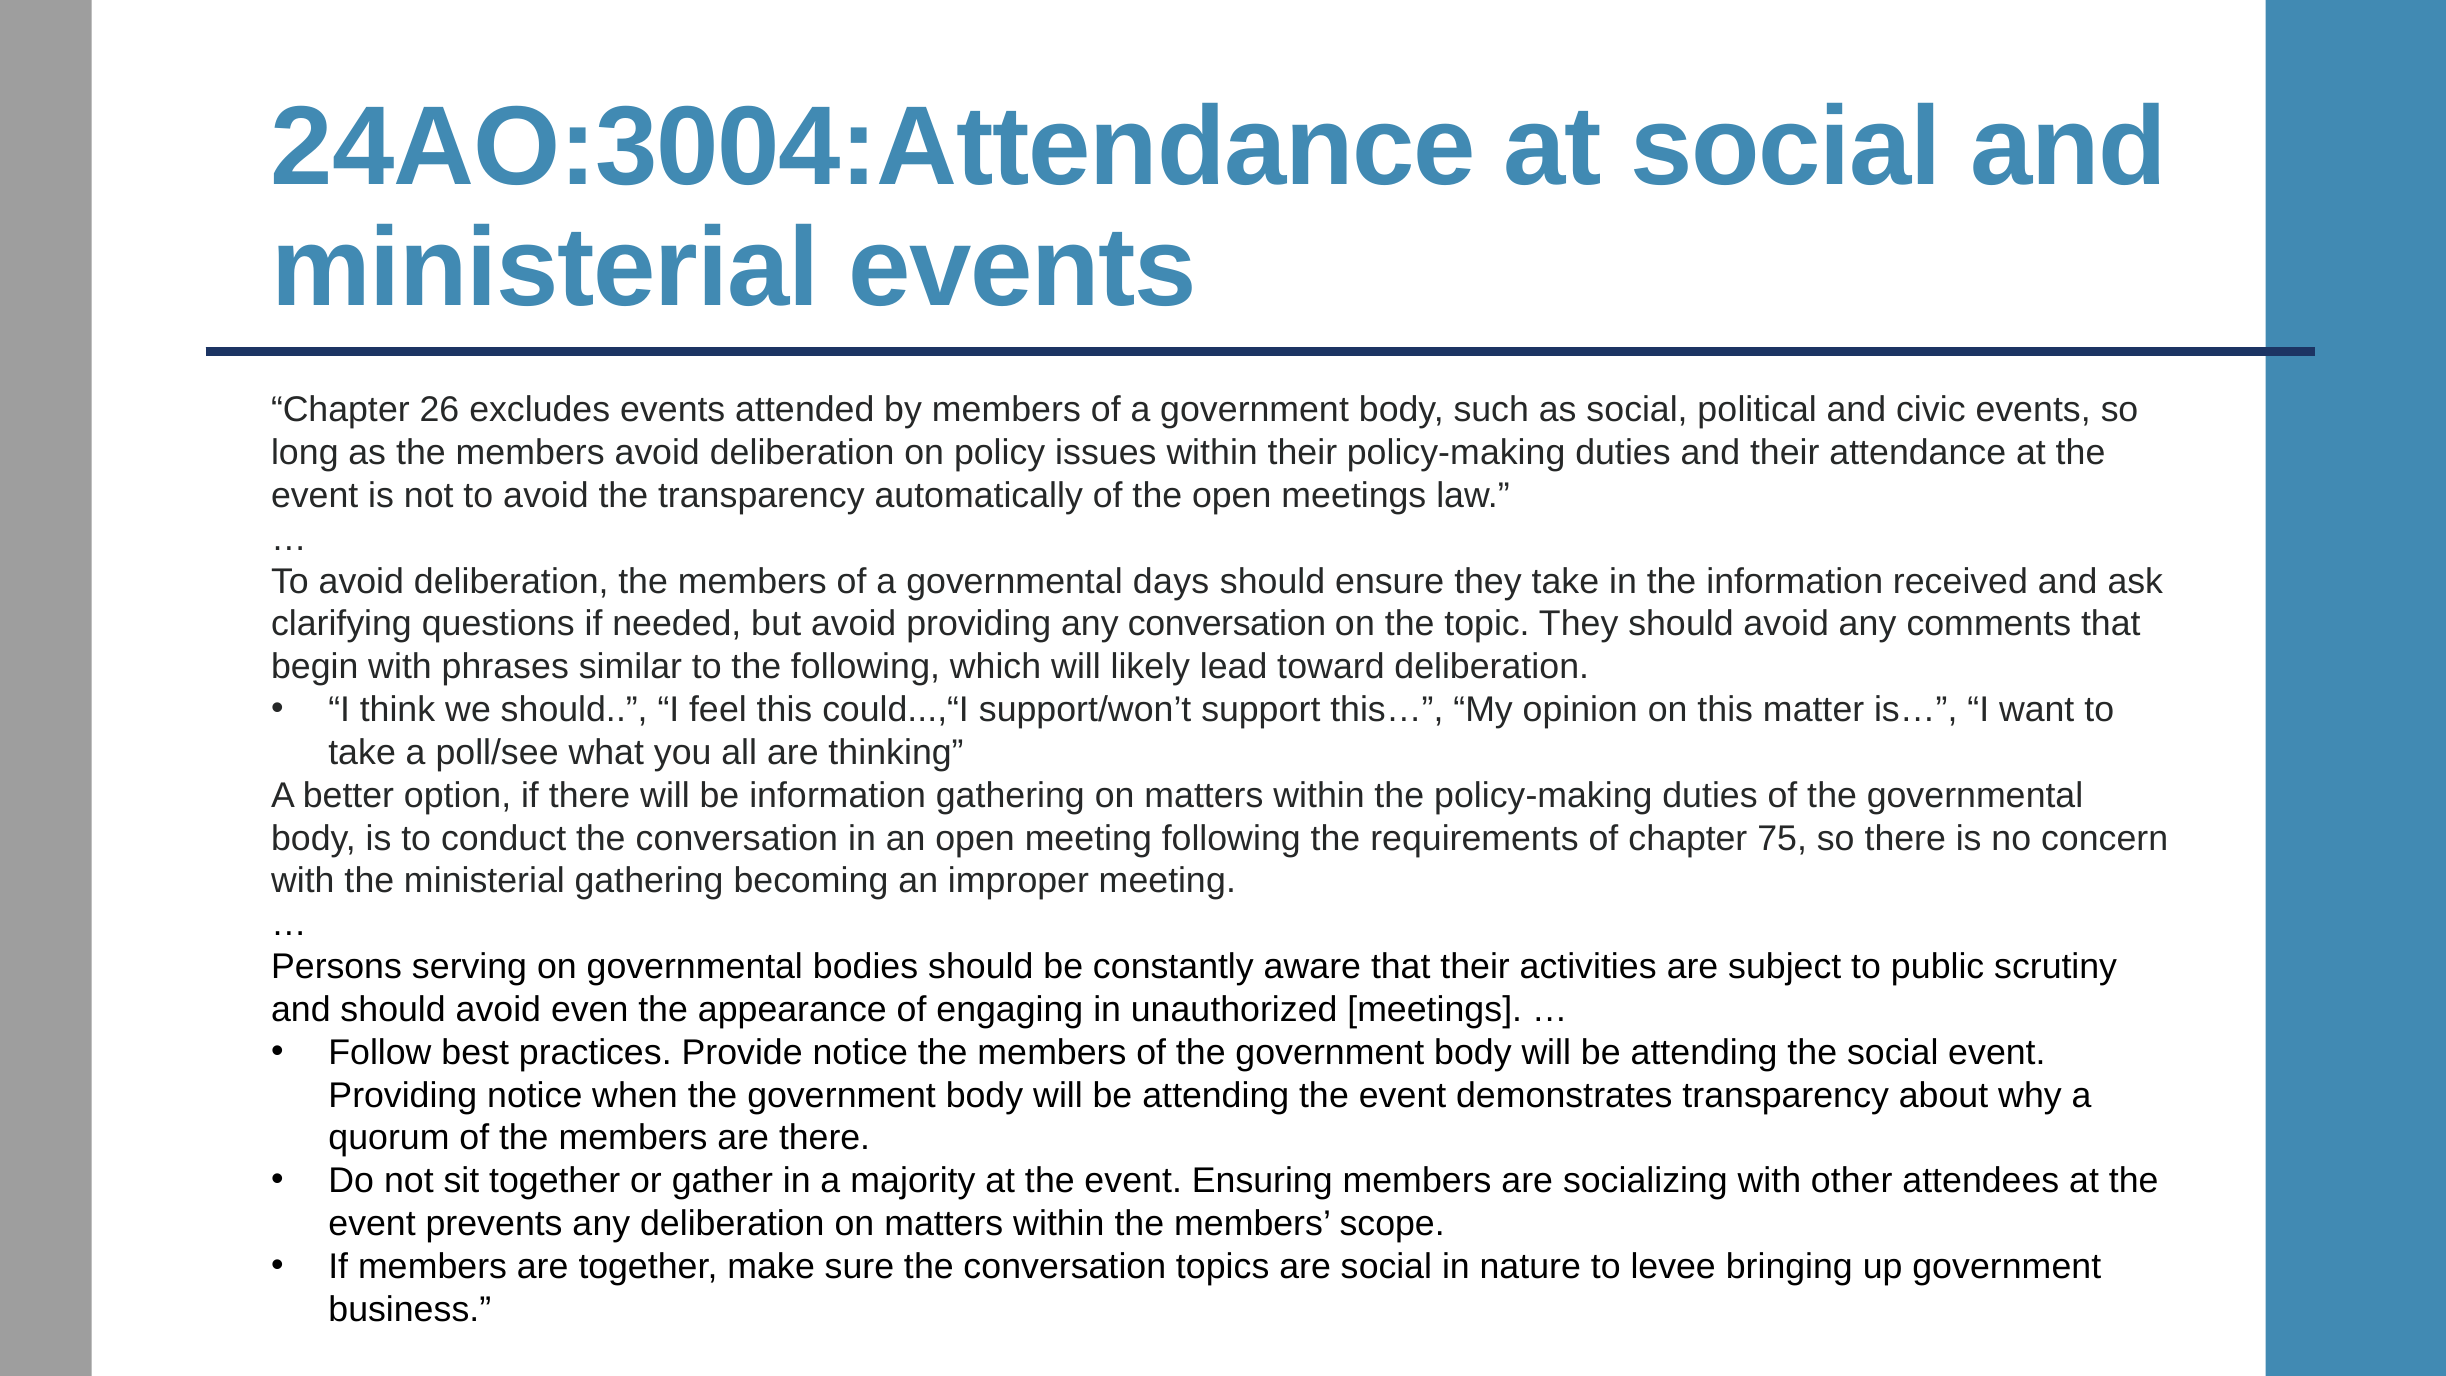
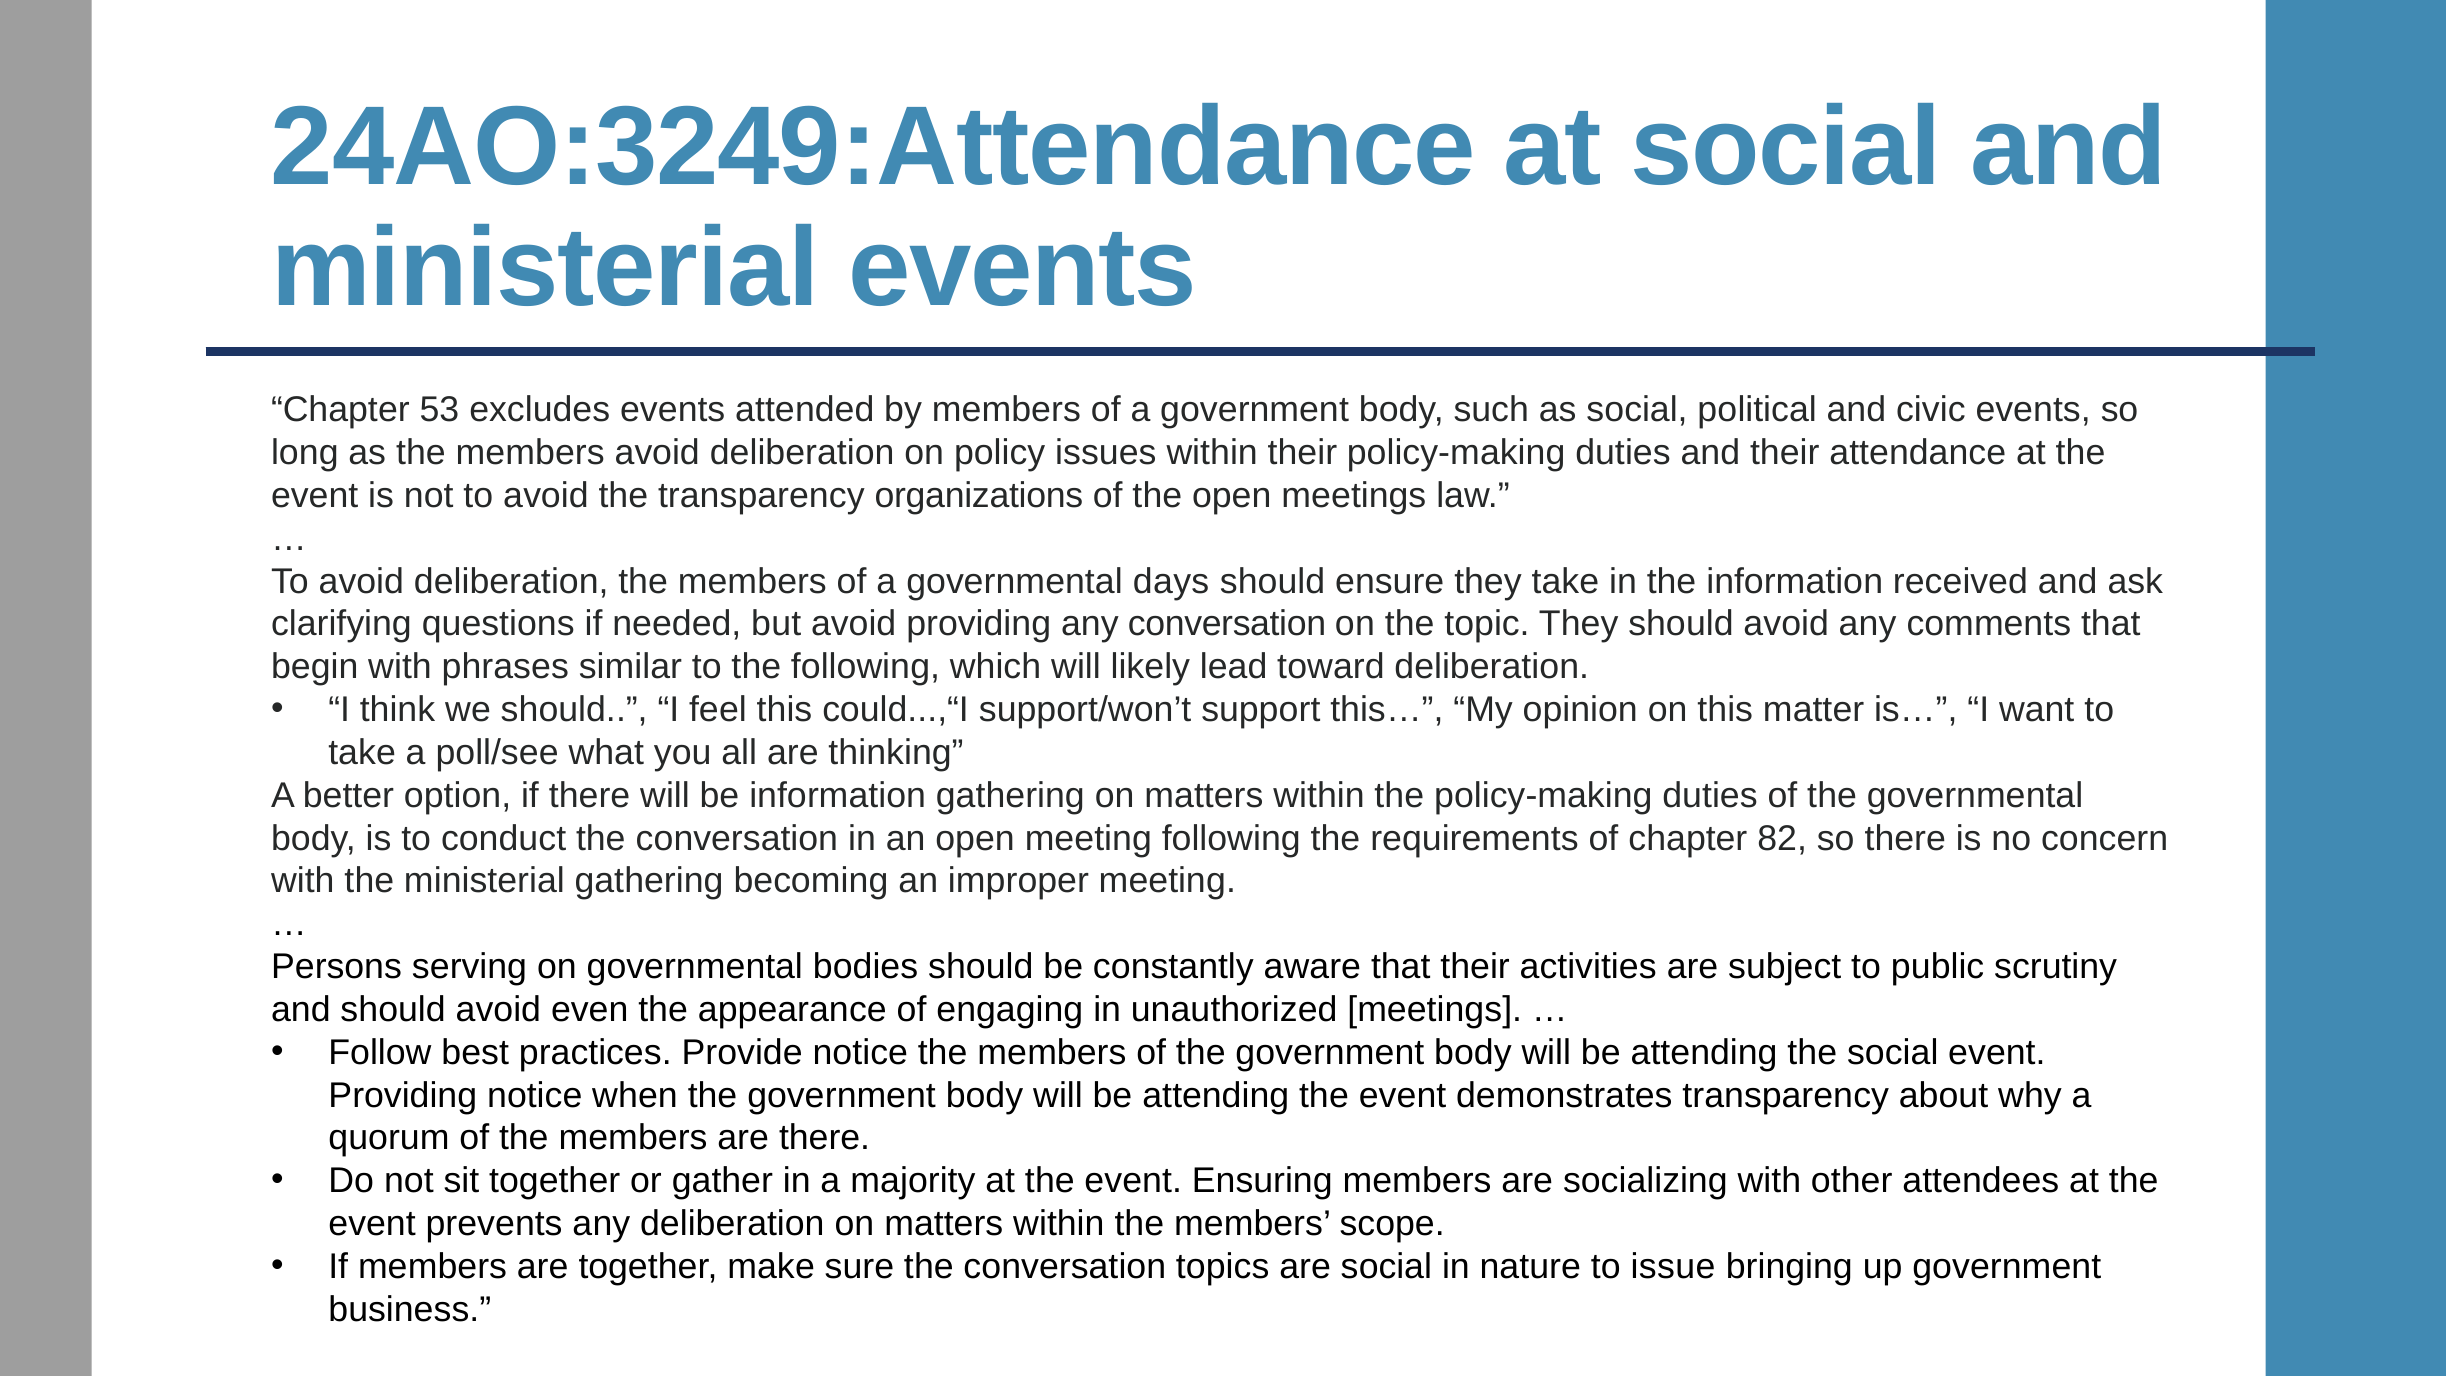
24AO:3004:Attendance: 24AO:3004:Attendance -> 24AO:3249:Attendance
26: 26 -> 53
automatically: automatically -> organizations
75: 75 -> 82
levee: levee -> issue
